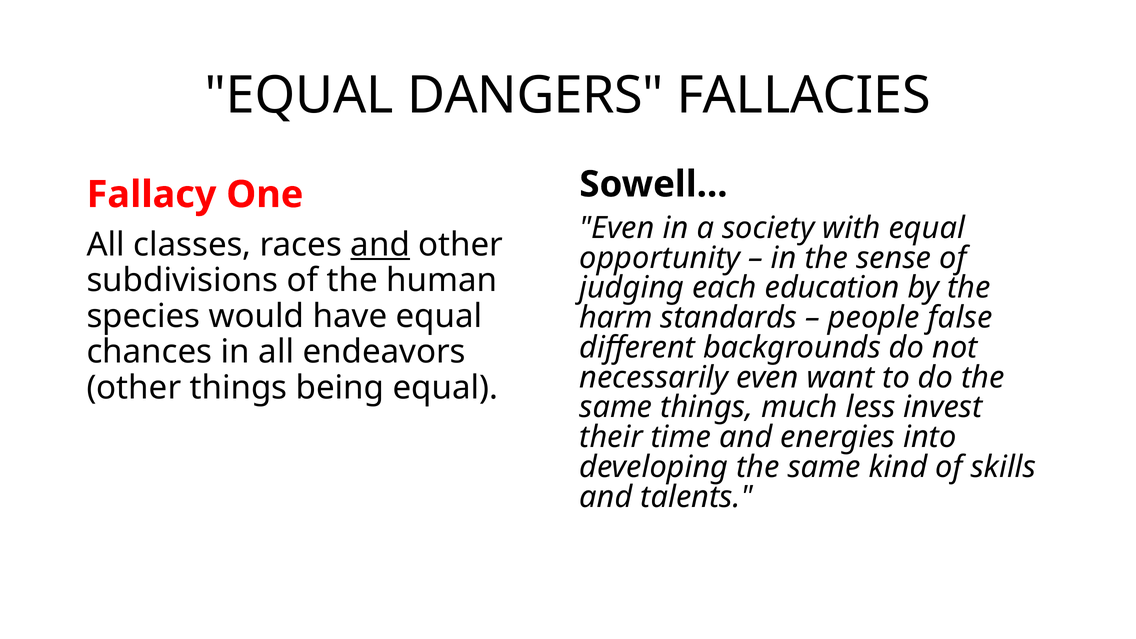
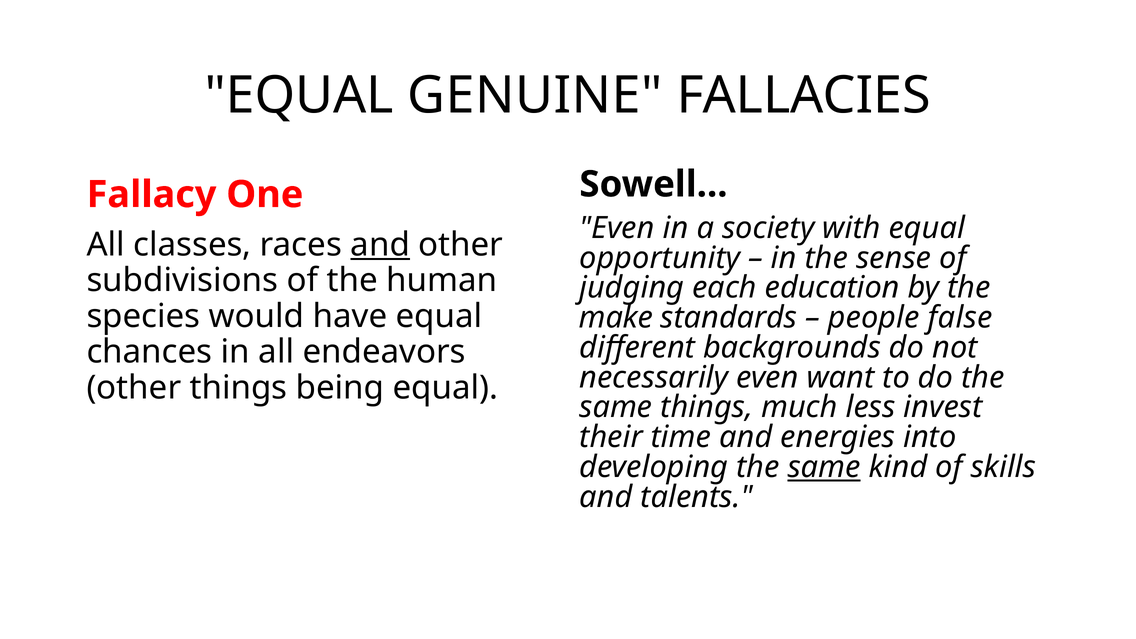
DANGERS: DANGERS -> GENUINE
harm: harm -> make
same at (824, 467) underline: none -> present
